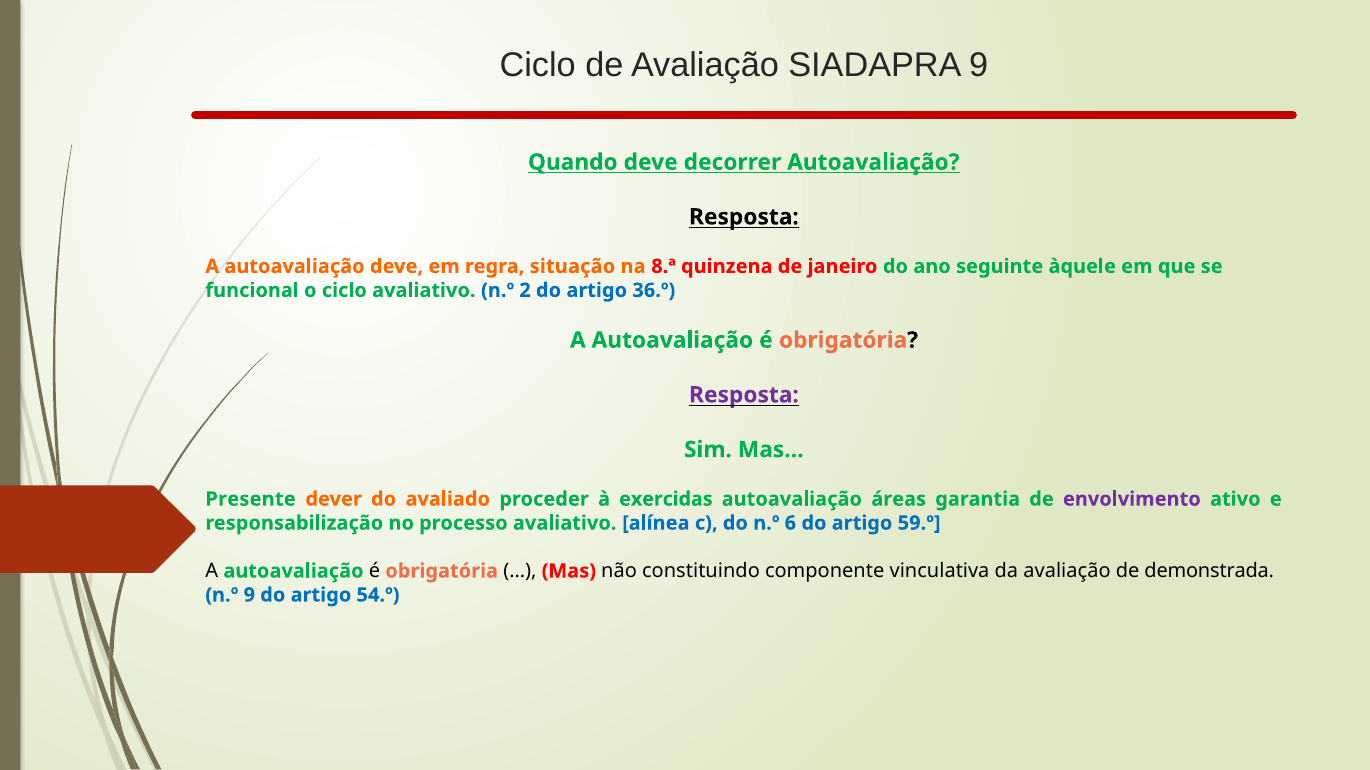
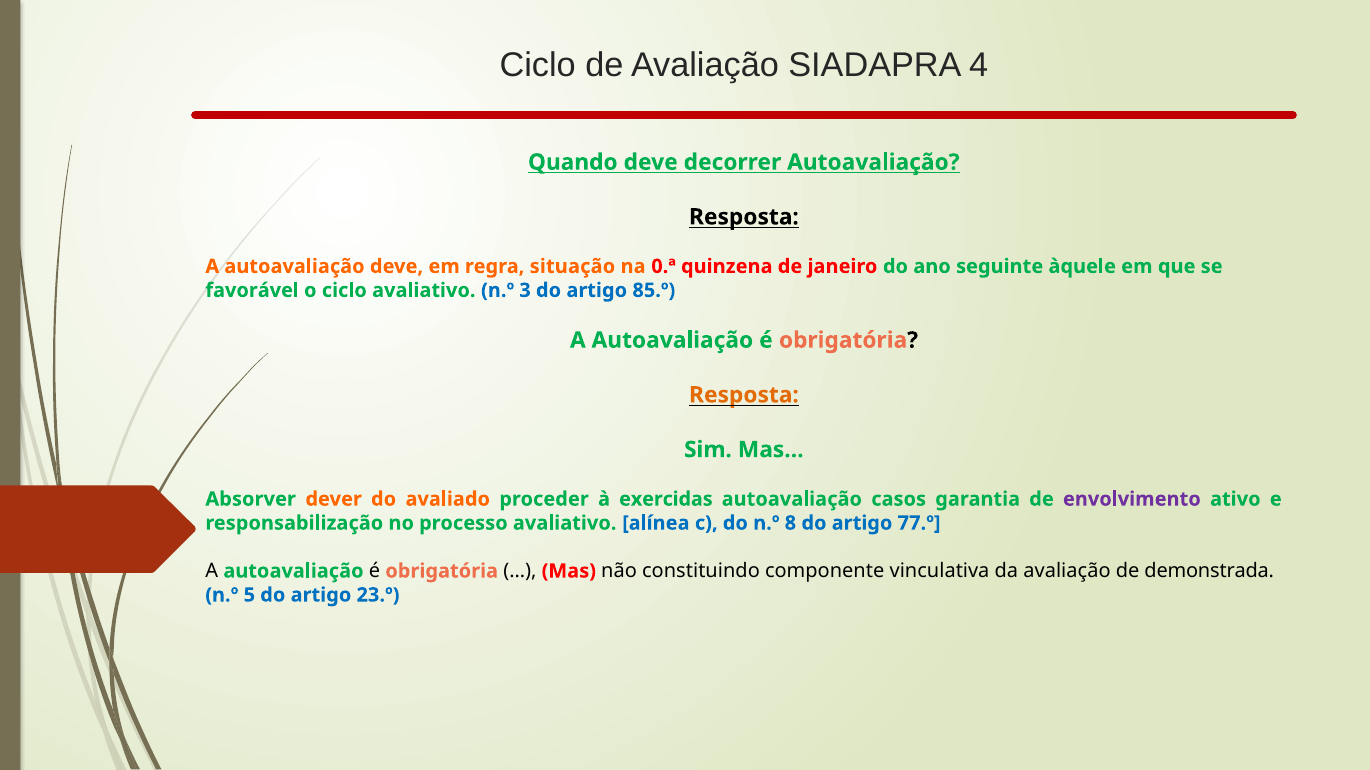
SIADAPRA 9: 9 -> 4
8.ª: 8.ª -> 0.ª
funcional: funcional -> favorável
2: 2 -> 3
36.º: 36.º -> 85.º
Resposta at (744, 395) colour: purple -> orange
Presente: Presente -> Absorver
áreas: áreas -> casos
6: 6 -> 8
59.º: 59.º -> 77.º
n.º 9: 9 -> 5
54.º: 54.º -> 23.º
